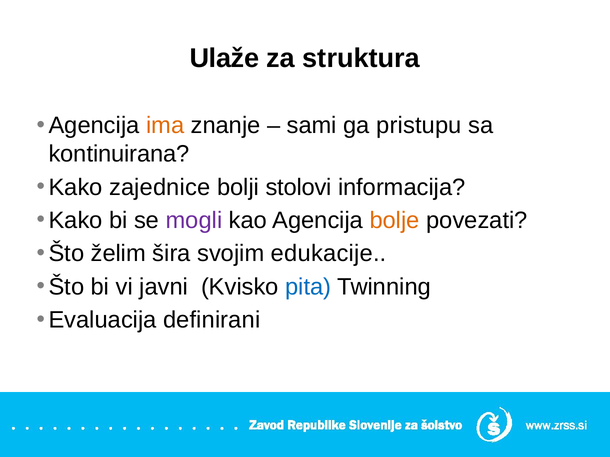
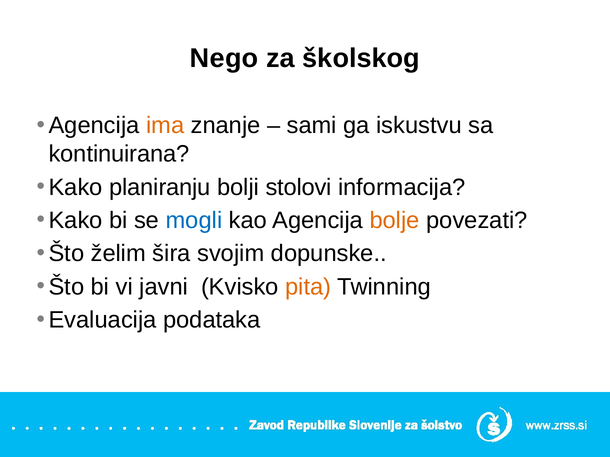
Ulaže: Ulaže -> Nego
struktura: struktura -> školskog
pristupu: pristupu -> iskustvu
zajednice: zajednice -> planiranju
mogli colour: purple -> blue
edukacije: edukacije -> dopunske
pita colour: blue -> orange
definirani: definirani -> podataka
